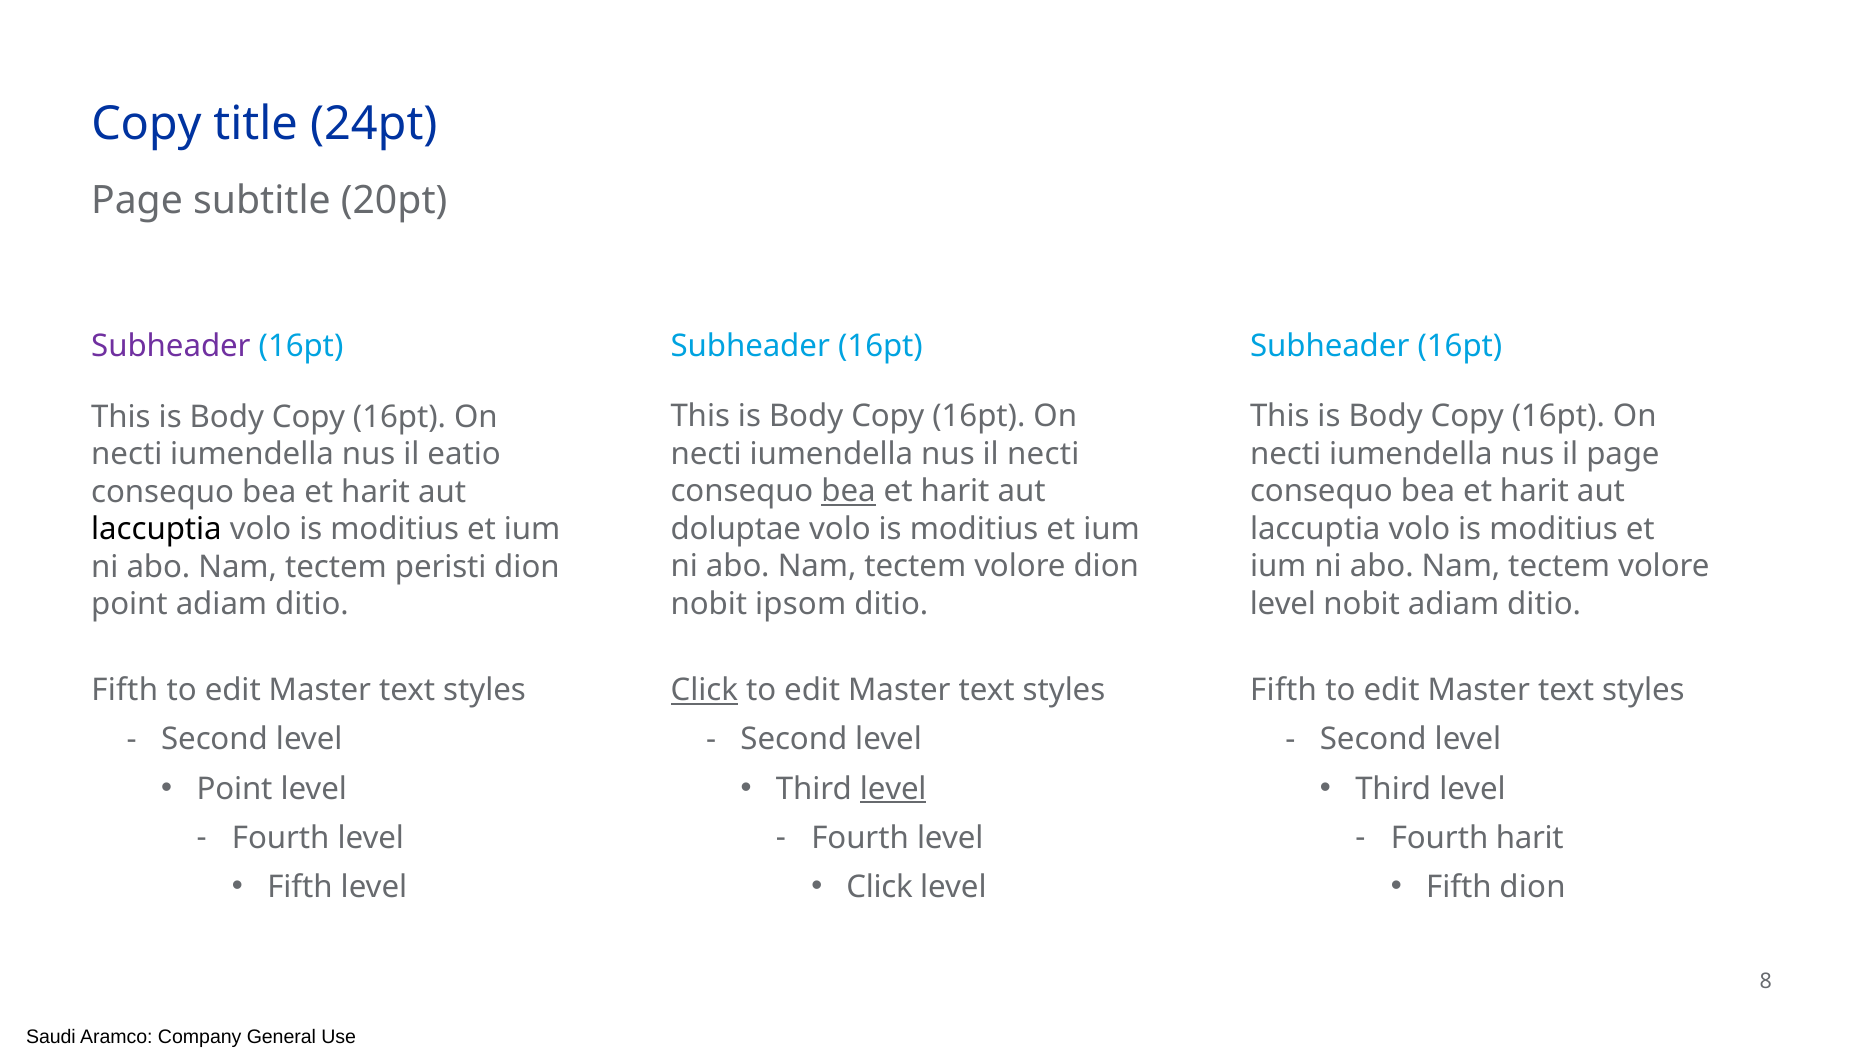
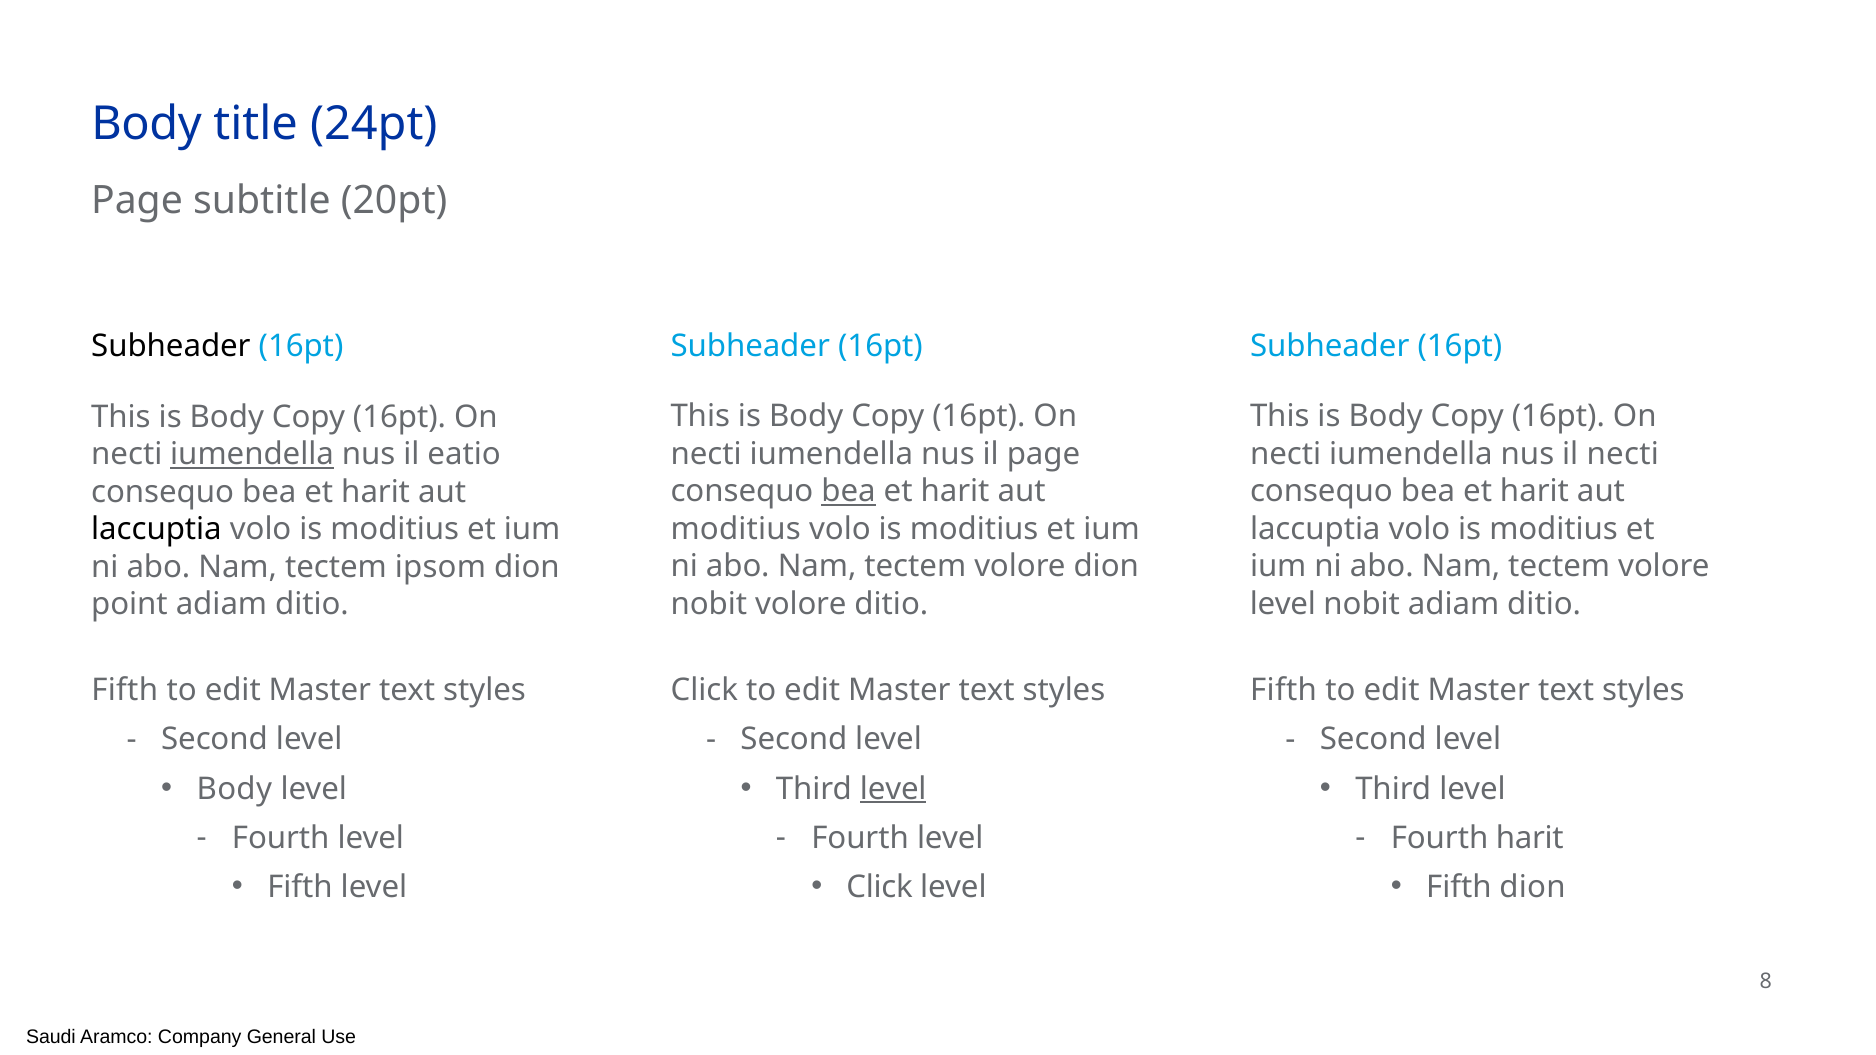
Copy at (146, 124): Copy -> Body
Subheader at (171, 346) colour: purple -> black
iumendella at (252, 454) underline: none -> present
il necti: necti -> page
il page: page -> necti
doluptae at (736, 529): doluptae -> moditius
peristi: peristi -> ipsom
nobit ipsom: ipsom -> volore
Click at (704, 690) underline: present -> none
Point at (235, 789): Point -> Body
